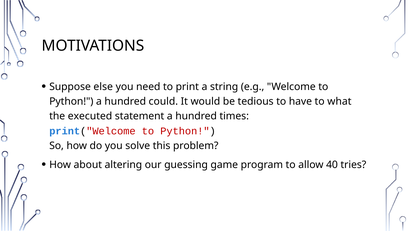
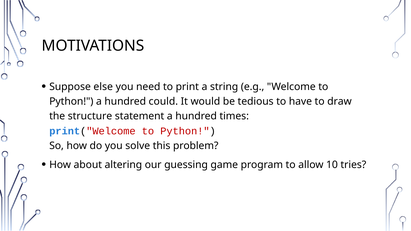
what: what -> draw
executed: executed -> structure
40: 40 -> 10
